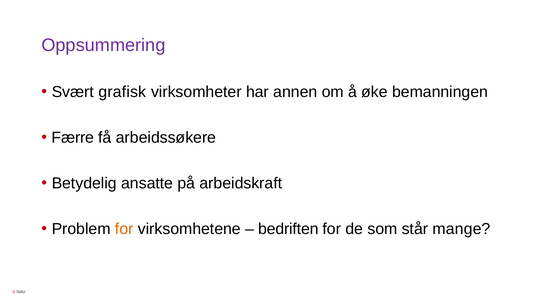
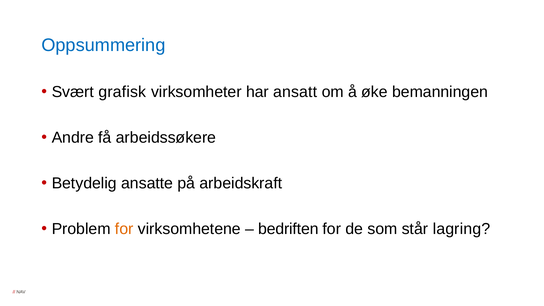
Oppsummering colour: purple -> blue
annen: annen -> ansatt
Færre: Færre -> Andre
mange: mange -> lagring
